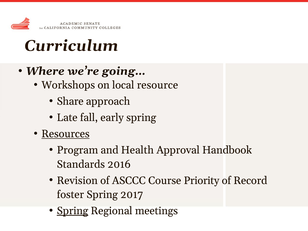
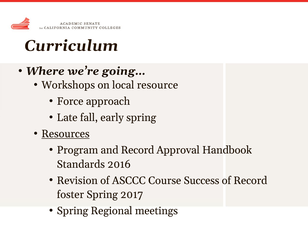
Share: Share -> Force
and Health: Health -> Record
Priority: Priority -> Success
Spring at (73, 211) underline: present -> none
